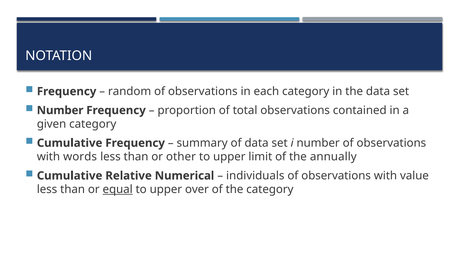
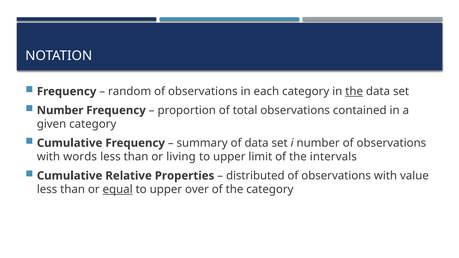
the at (354, 92) underline: none -> present
other: other -> living
annually: annually -> intervals
Numerical: Numerical -> Properties
individuals: individuals -> distributed
